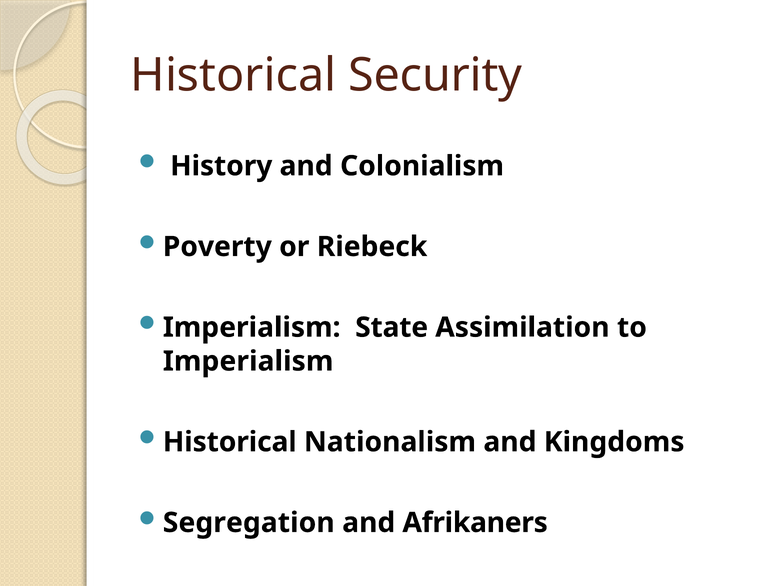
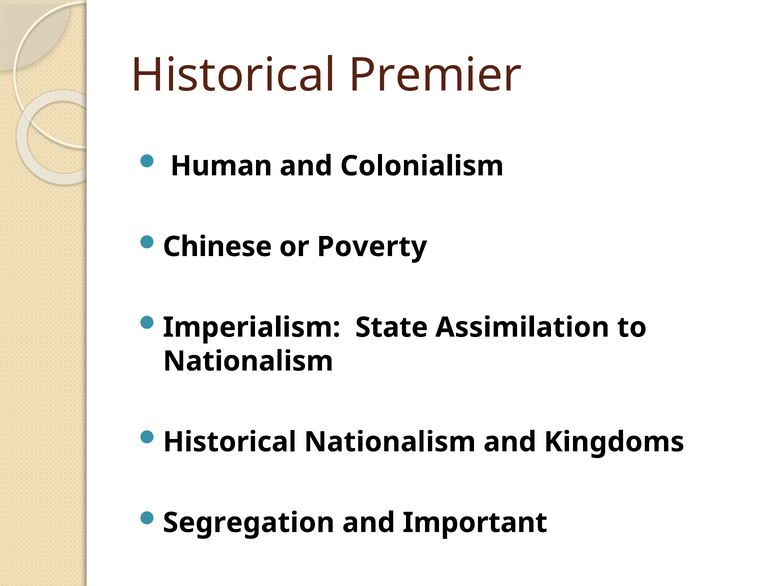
Security: Security -> Premier
History: History -> Human
Poverty: Poverty -> Chinese
Riebeck: Riebeck -> Poverty
Imperialism at (248, 362): Imperialism -> Nationalism
Afrikaners: Afrikaners -> Important
